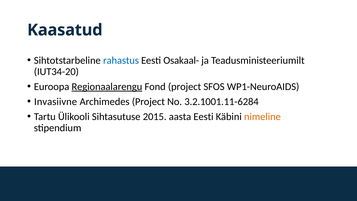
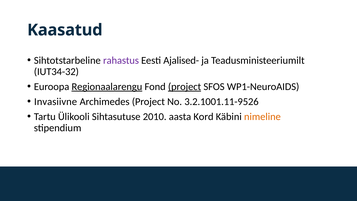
rahastus colour: blue -> purple
Osakaal-: Osakaal- -> Ajalised-
IUT34-20: IUT34-20 -> IUT34-32
project at (185, 87) underline: none -> present
3.2.1001.11-6284: 3.2.1001.11-6284 -> 3.2.1001.11-9526
2015: 2015 -> 2010
aasta Eesti: Eesti -> Kord
